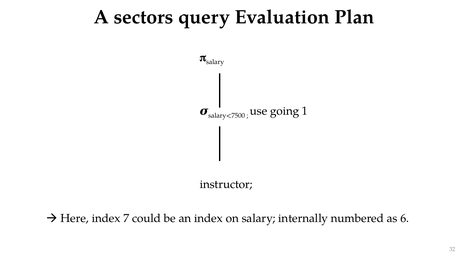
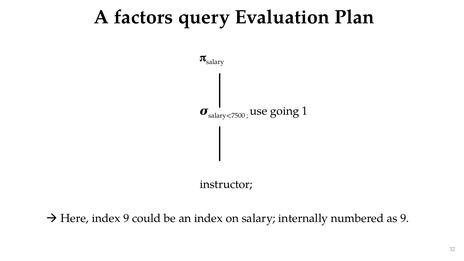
sectors: sectors -> factors
index 7: 7 -> 9
as 6: 6 -> 9
